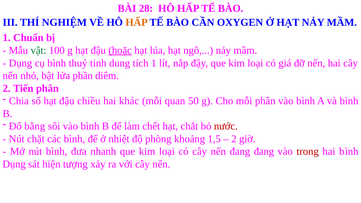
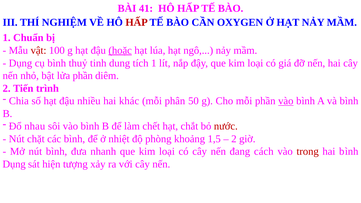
28: 28 -> 41
HẤP at (137, 22) colour: orange -> red
vật colour: green -> red
phân: phân -> trình
chiều: chiều -> nhiều
quan: quan -> phân
vào at (286, 101) underline: none -> present
bằng: bằng -> nhau
đang đang: đang -> cách
